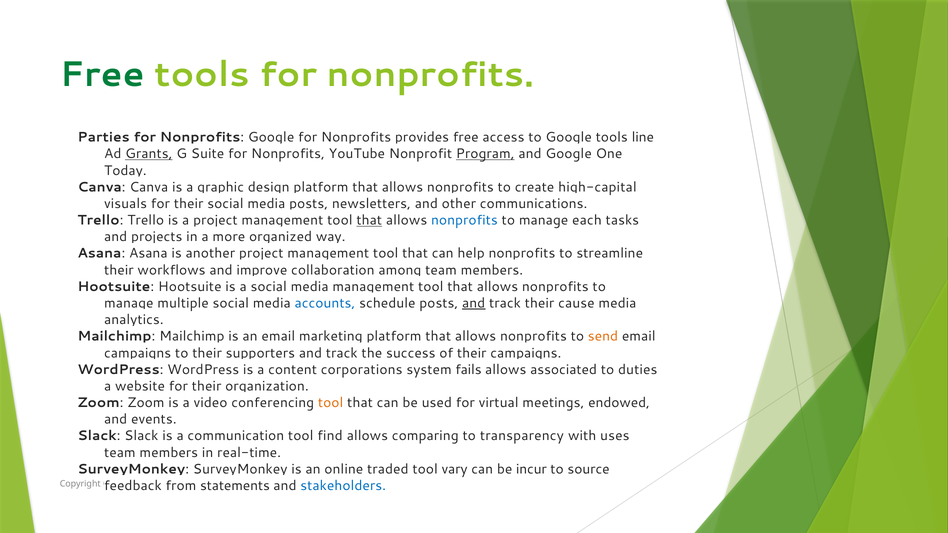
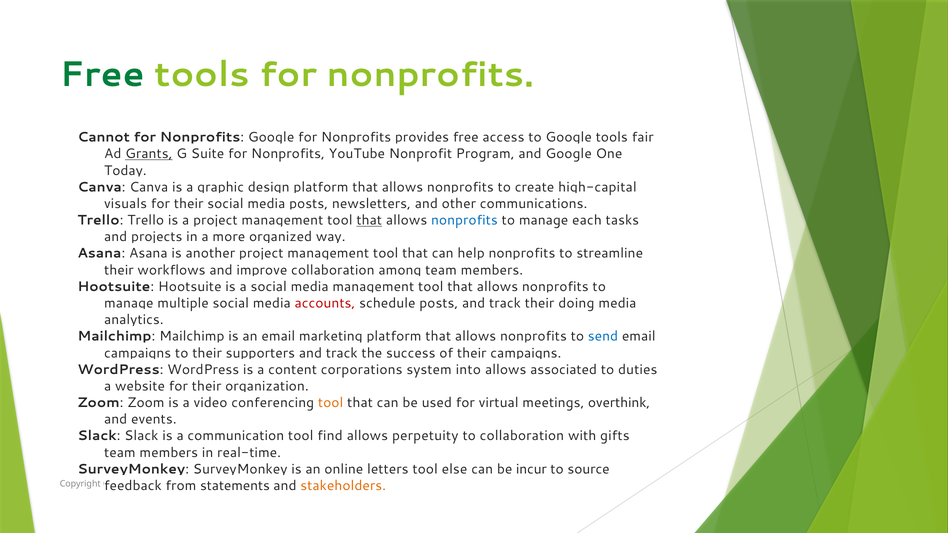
Parties: Parties -> Cannot
line: line -> fair
Program underline: present -> none
accounts colour: blue -> red
and at (474, 303) underline: present -> none
cause: cause -> doing
send colour: orange -> blue
fails: fails -> into
endowed: endowed -> overthink
comparing: comparing -> perpetuity
to transparency: transparency -> collaboration
uses: uses -> gifts
traded: traded -> letters
vary: vary -> else
stakeholders colour: blue -> orange
